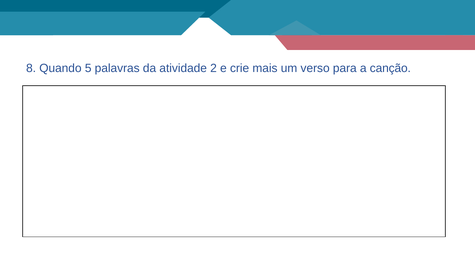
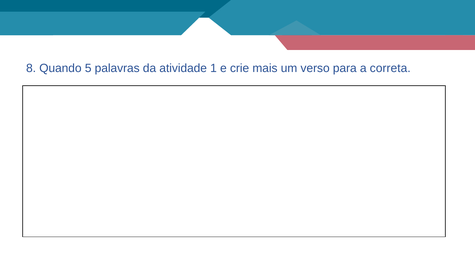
2: 2 -> 1
canção: canção -> correta
